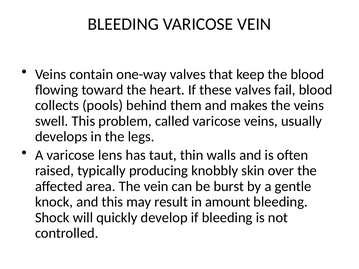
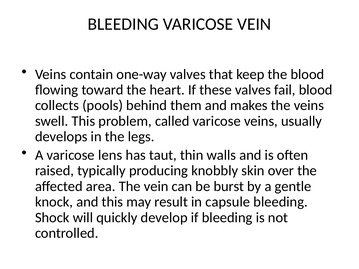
amount: amount -> capsule
